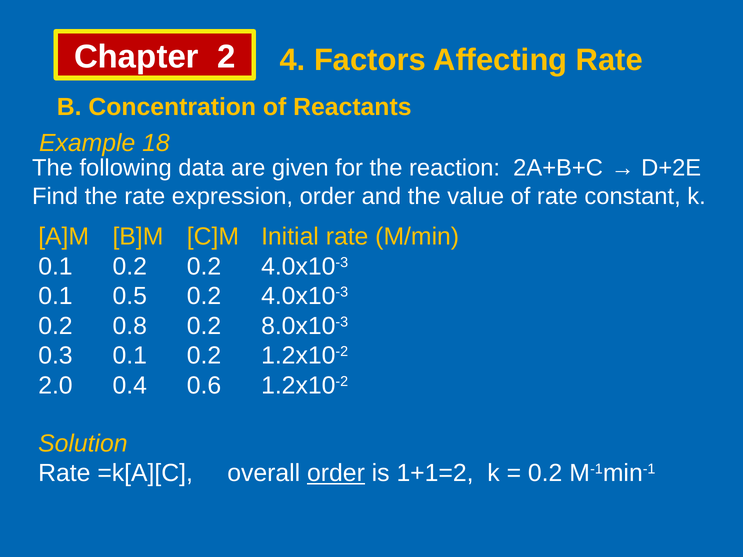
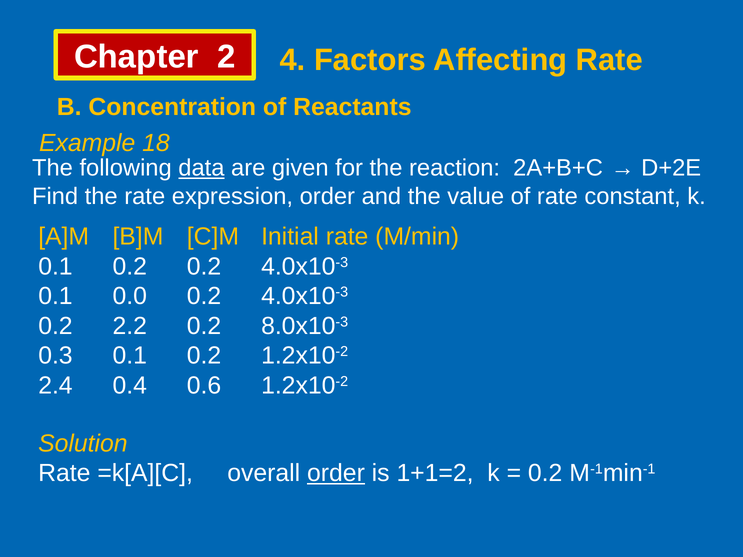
data underline: none -> present
0.5: 0.5 -> 0.0
0.8: 0.8 -> 2.2
2.0: 2.0 -> 2.4
